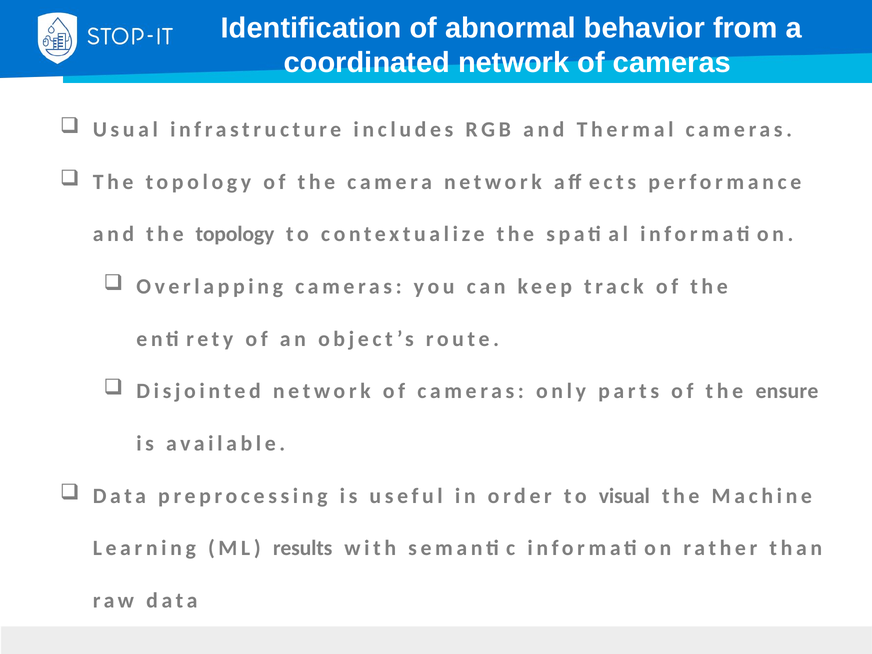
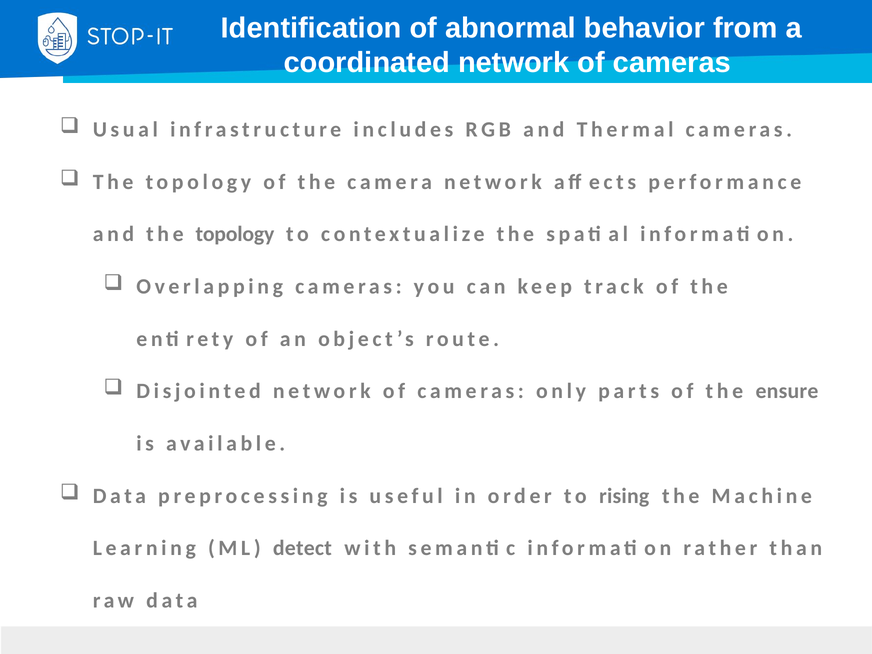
visual: visual -> rising
results: results -> detect
